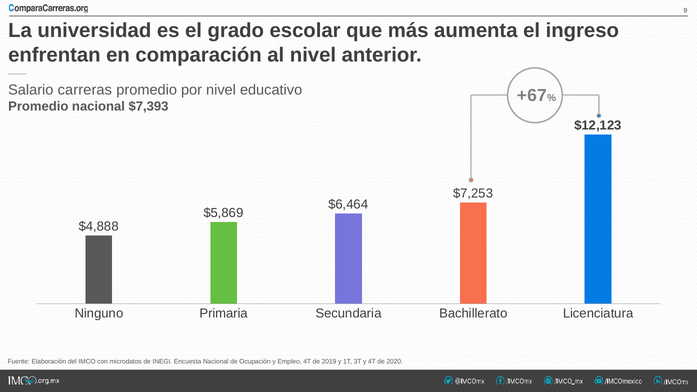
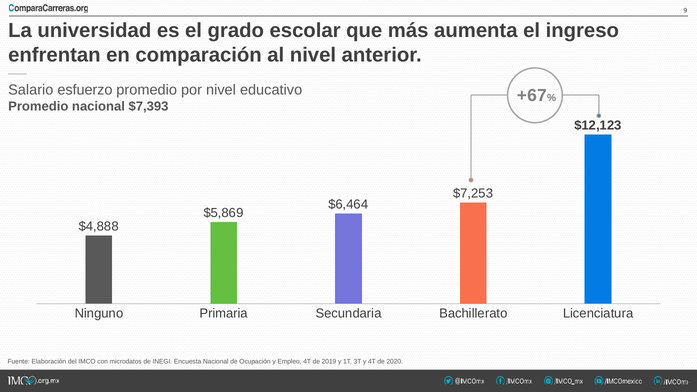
carreras: carreras -> esfuerzo
